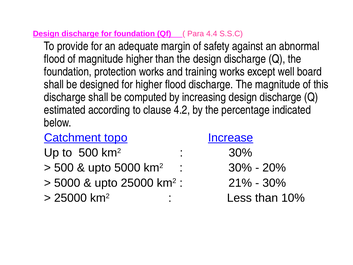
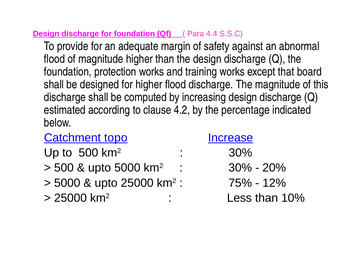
well: well -> that
21%: 21% -> 75%
30% at (274, 183): 30% -> 12%
